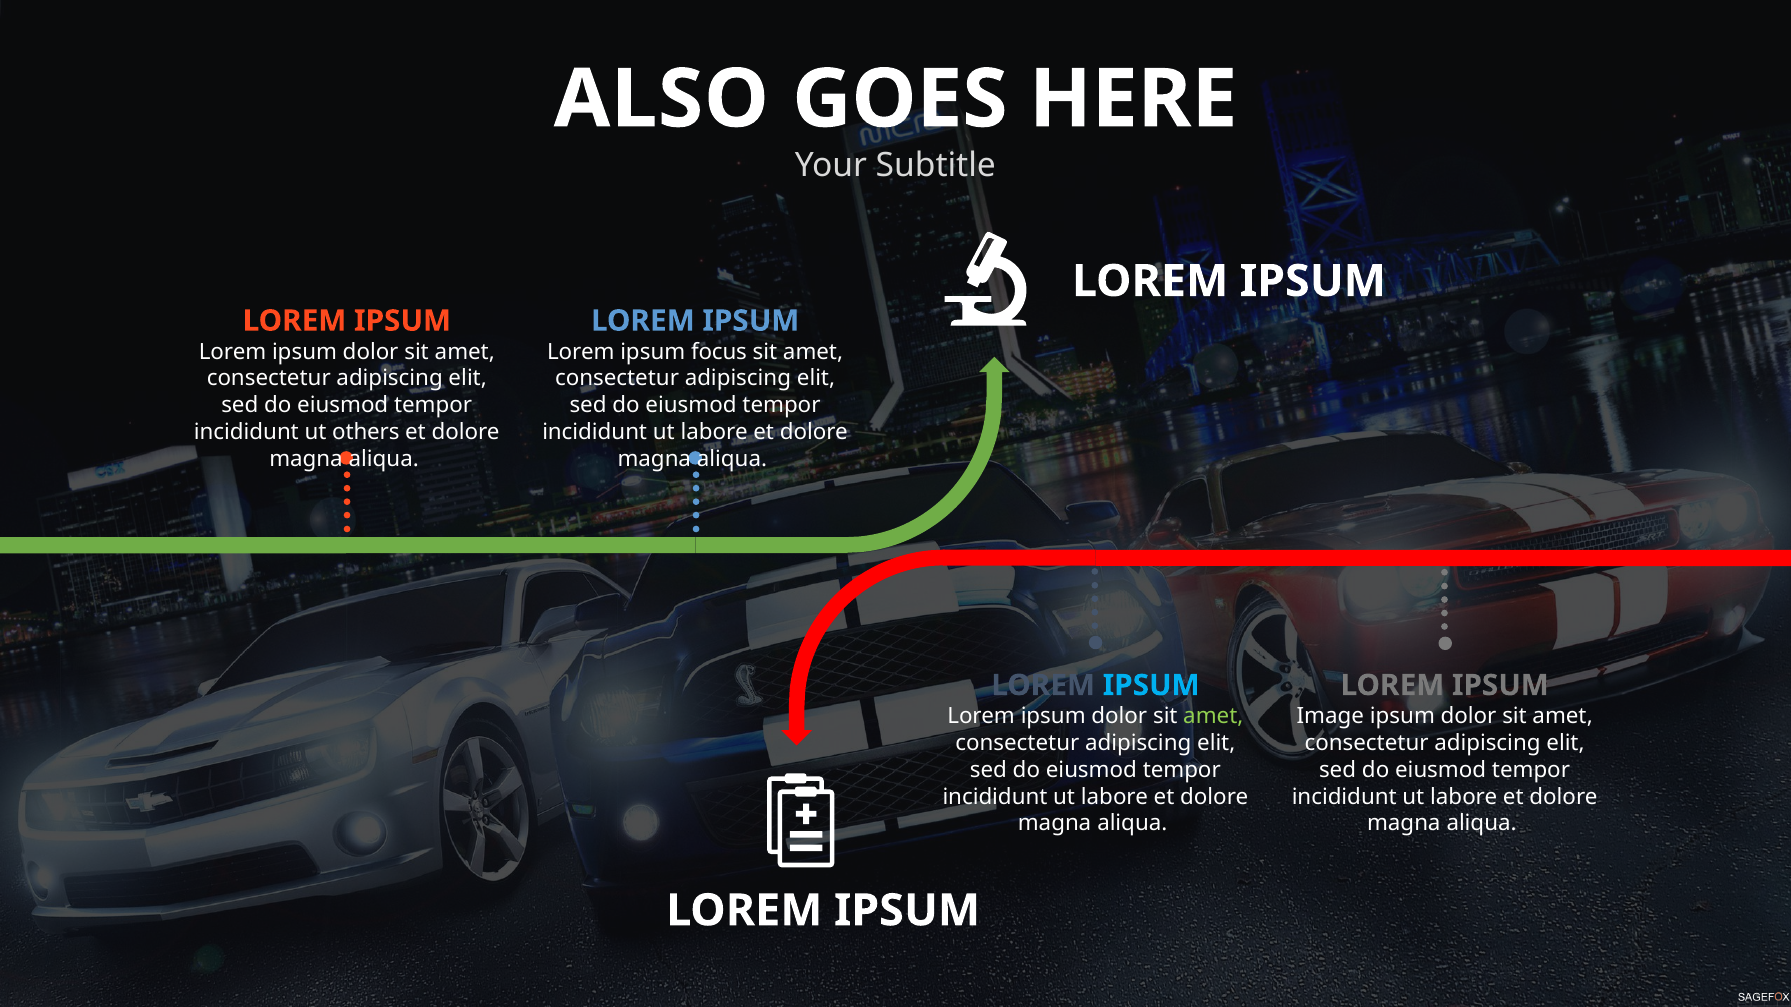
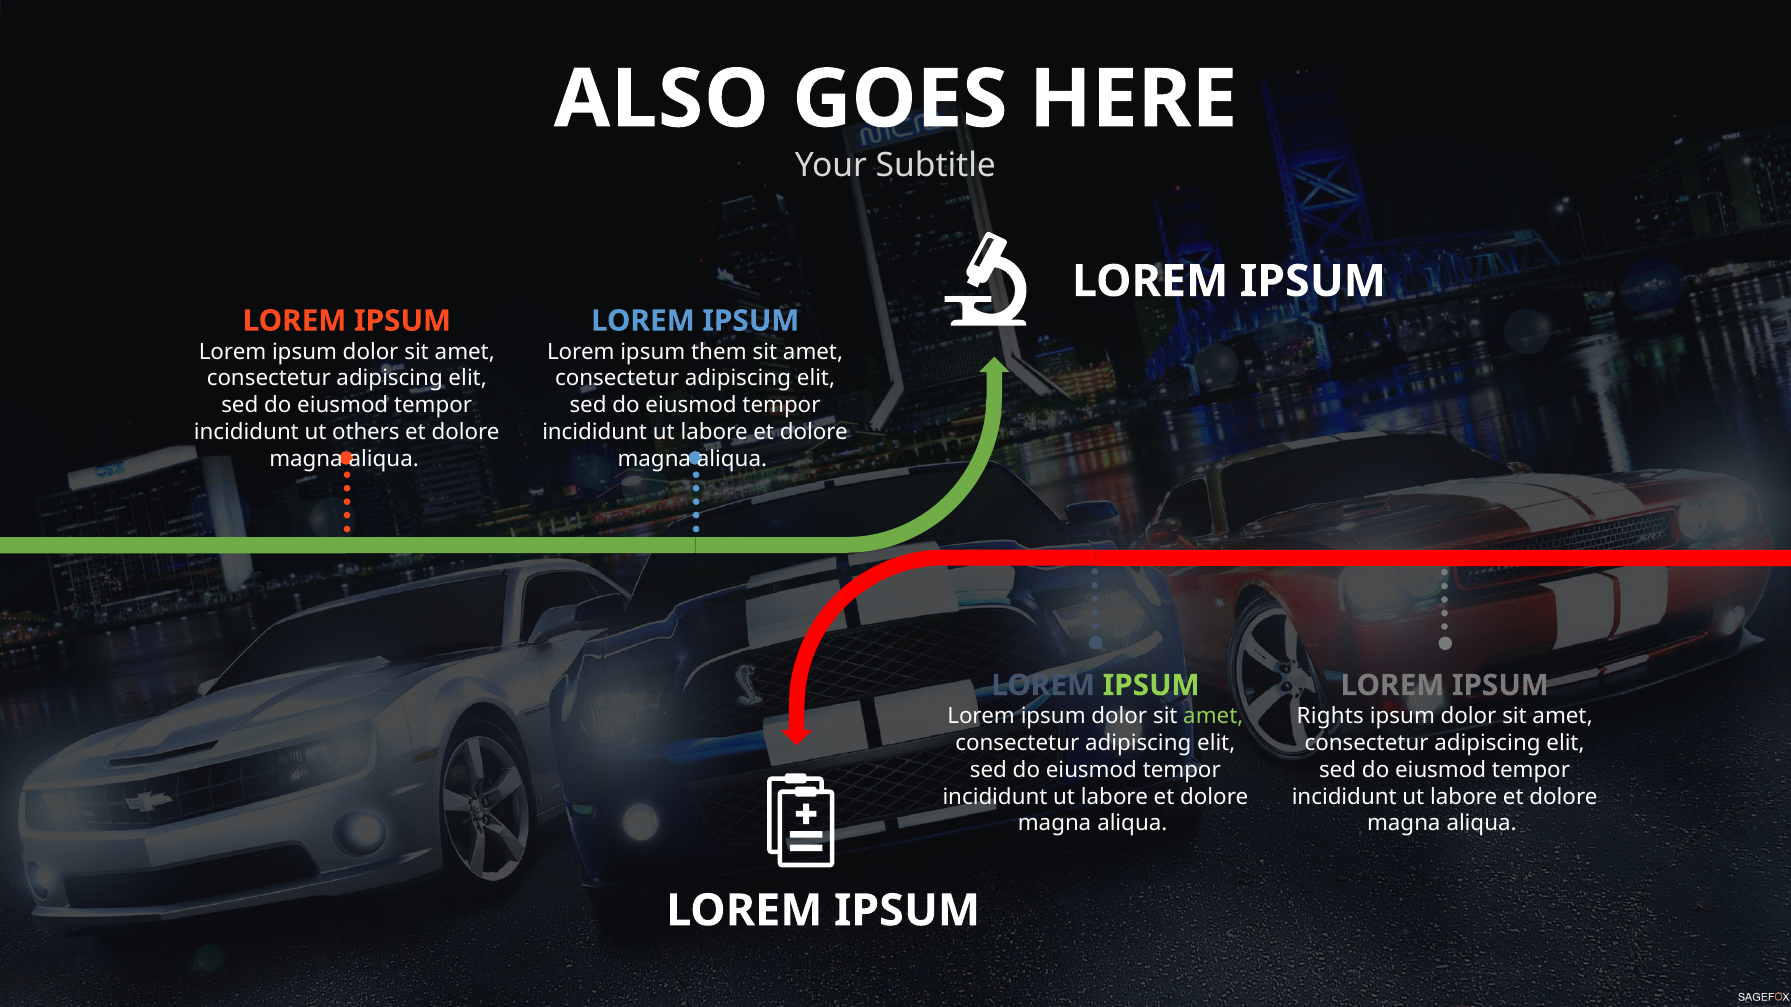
focus: focus -> them
IPSUM at (1151, 686) colour: light blue -> light green
Image: Image -> Rights
